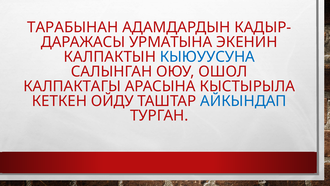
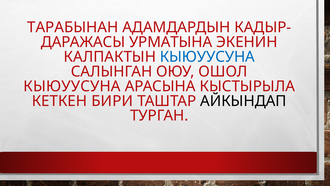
КАЛПАКТАГЫ at (72, 86): КАЛПАКТАГЫ -> КЫЮУУСУНА
ОЙДУ: ОЙДУ -> БИРИ
АЙКЫНДАП colour: blue -> black
